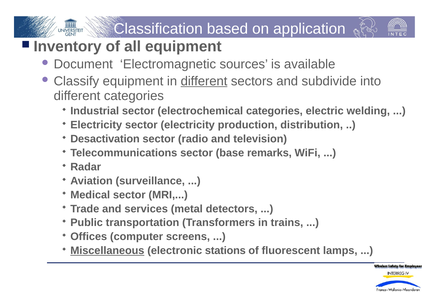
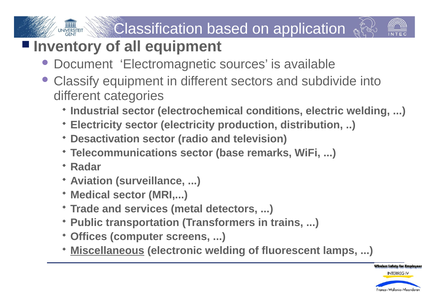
different at (204, 81) underline: present -> none
electrochemical categories: categories -> conditions
electronic stations: stations -> welding
